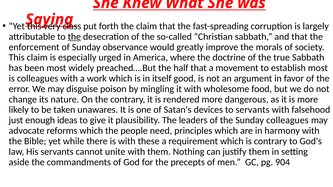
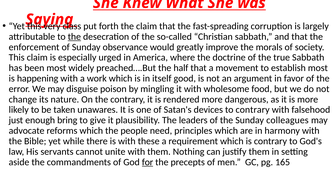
is colleagues: colleagues -> happening
to servants: servants -> contrary
ideas: ideas -> bring
for underline: none -> present
904: 904 -> 165
